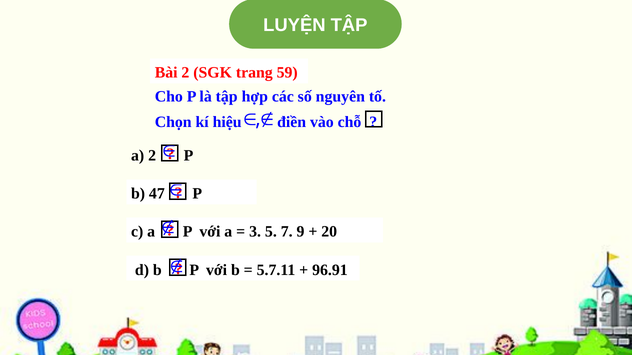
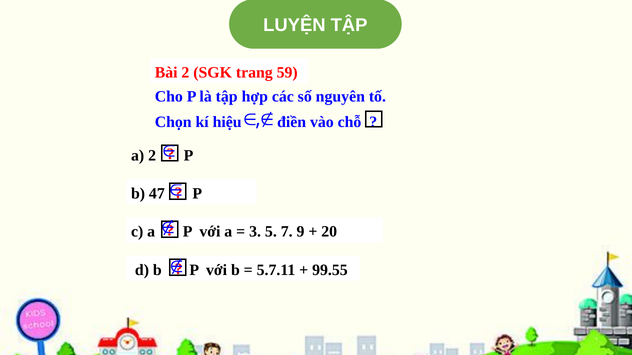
96.91: 96.91 -> 99.55
